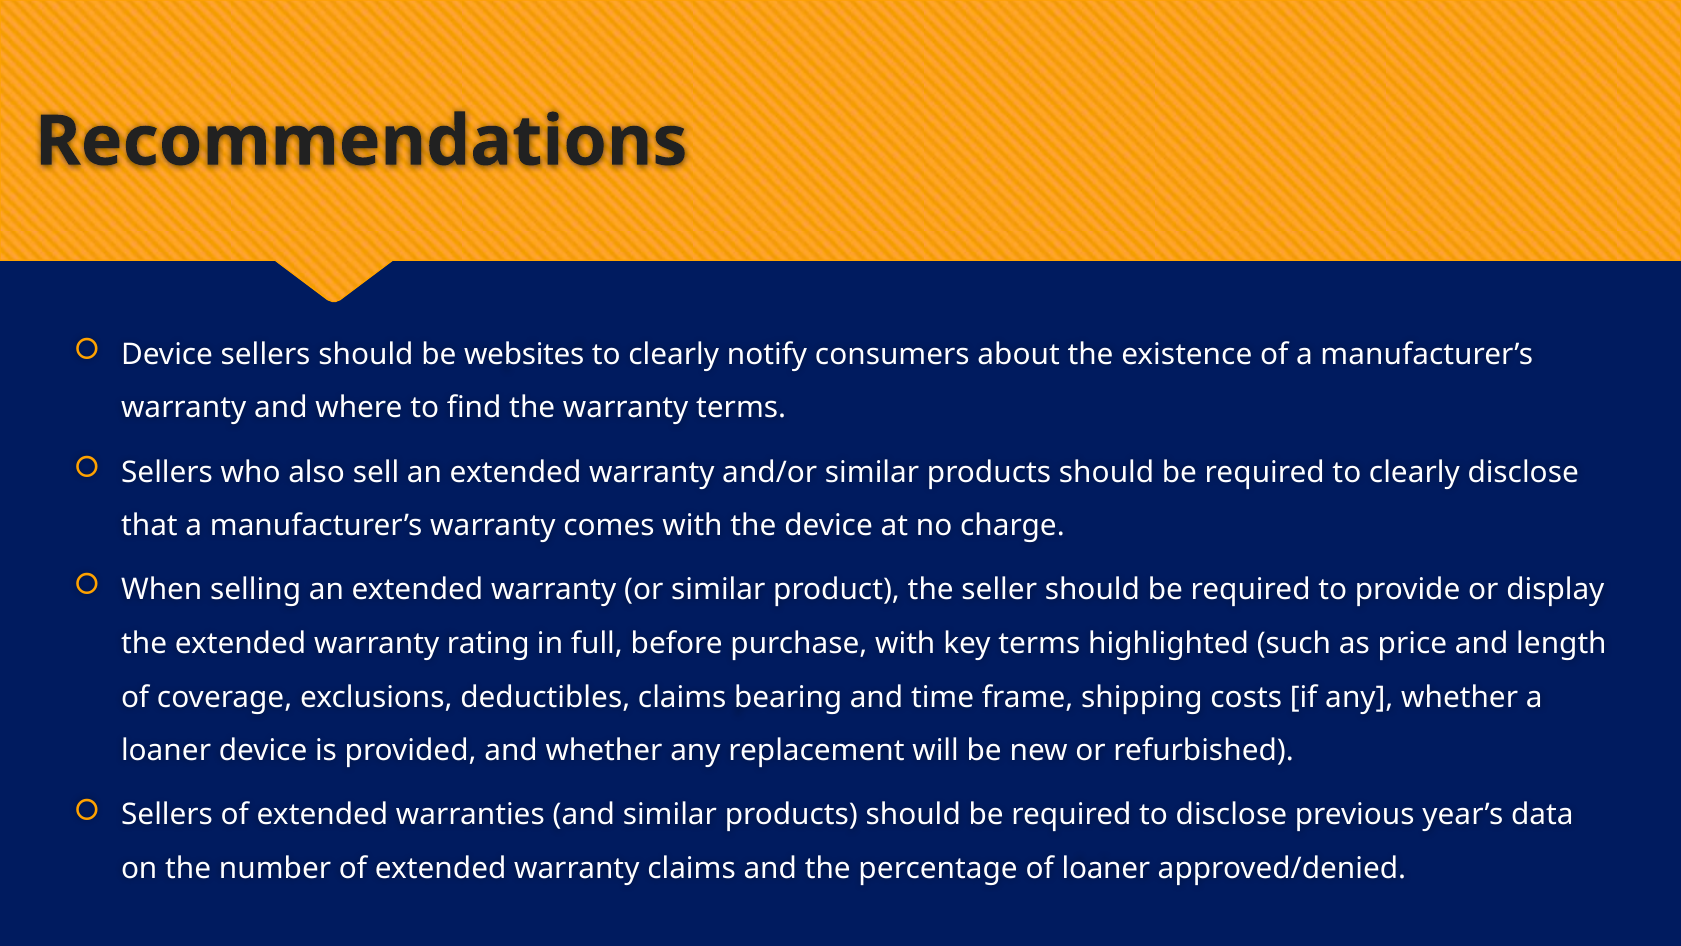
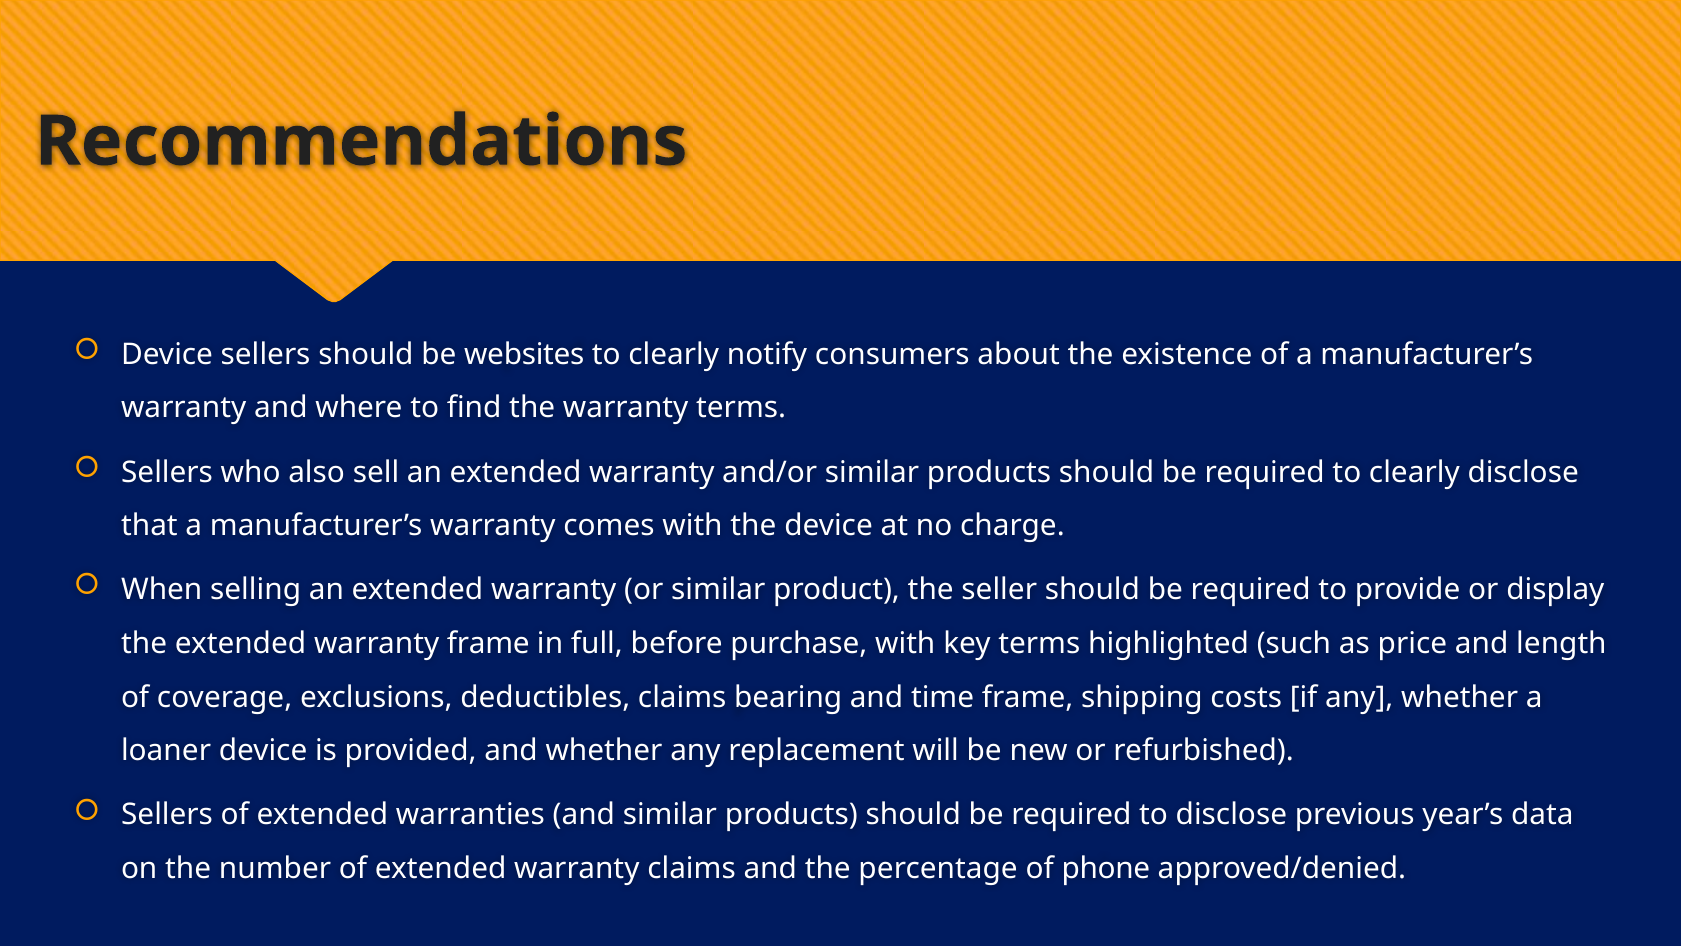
warranty rating: rating -> frame
of loaner: loaner -> phone
